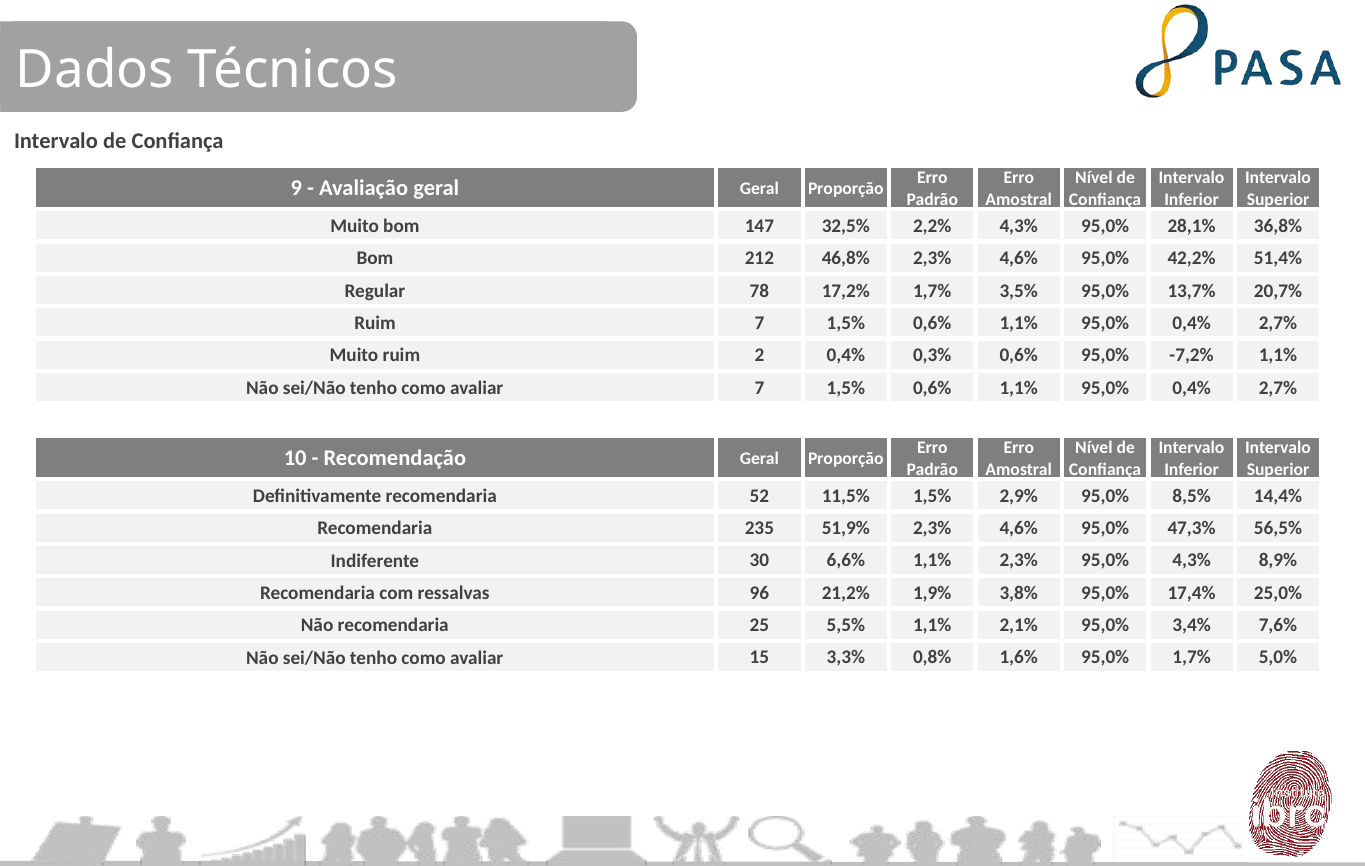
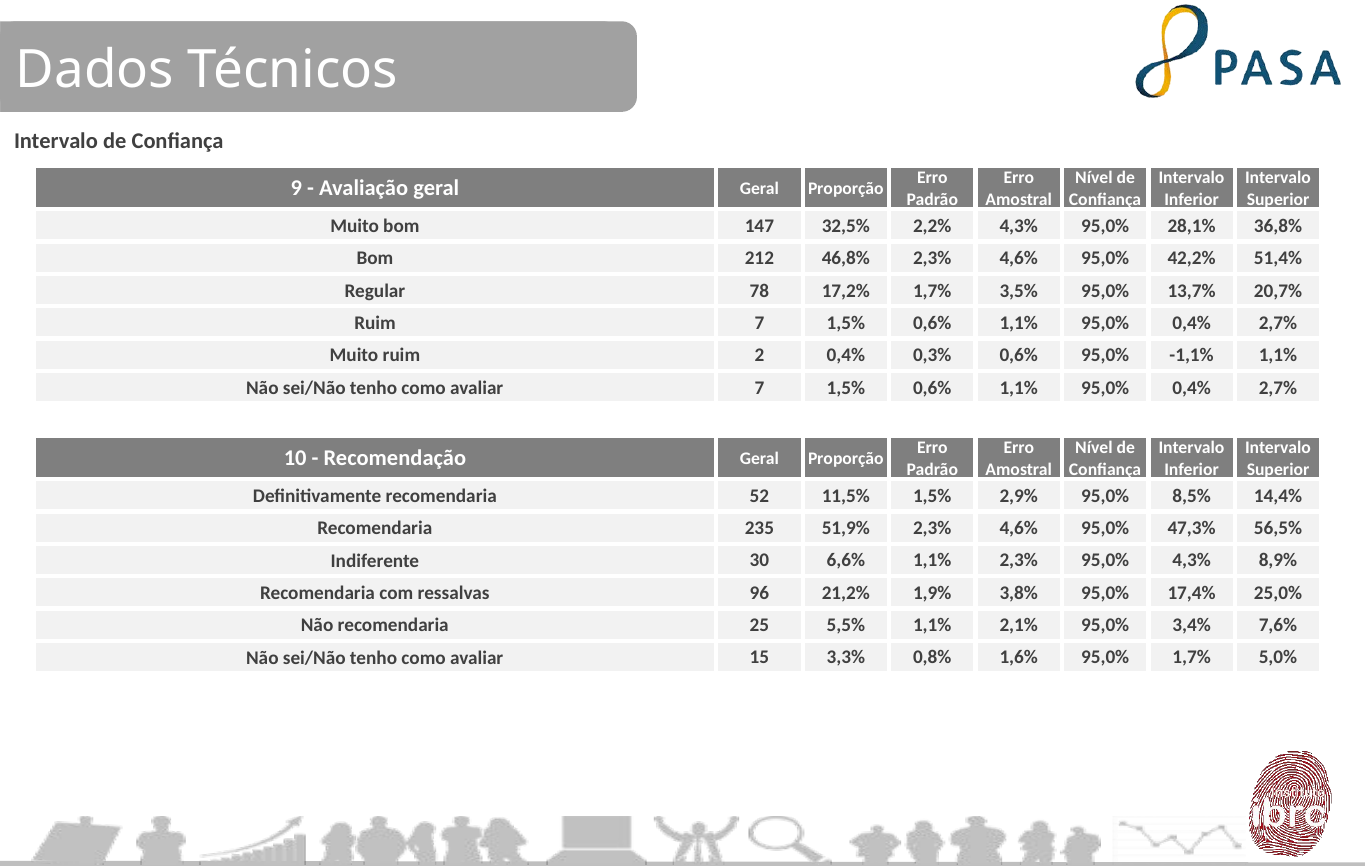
-7,2%: -7,2% -> -1,1%
